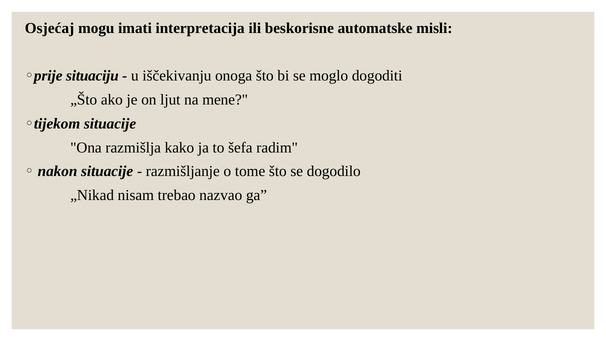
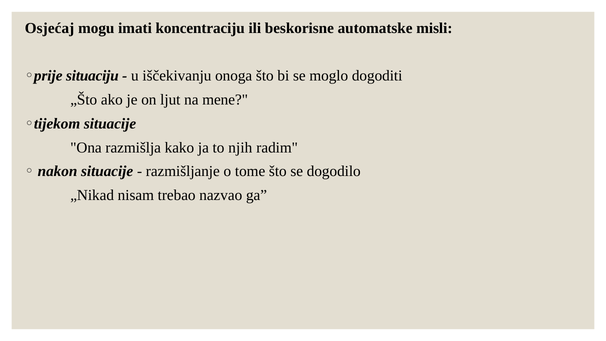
interpretacija: interpretacija -> koncentraciju
šefa: šefa -> njih
